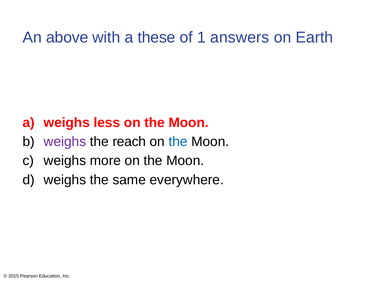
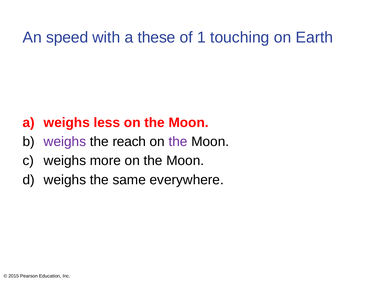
above: above -> speed
answers: answers -> touching
the at (178, 142) colour: blue -> purple
